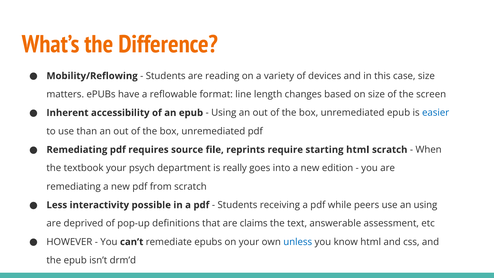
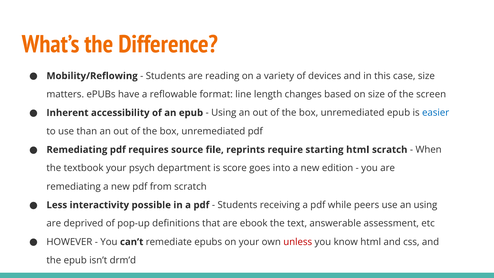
really: really -> score
claims: claims -> ebook
unless colour: blue -> red
